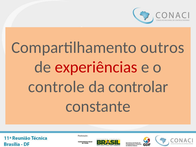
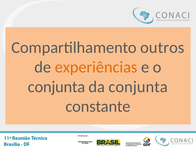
experiências colour: red -> orange
controle at (56, 87): controle -> conjunta
da controlar: controlar -> conjunta
